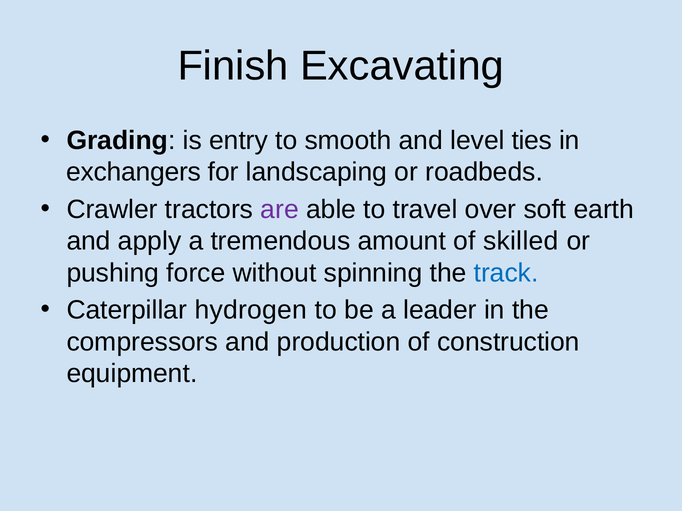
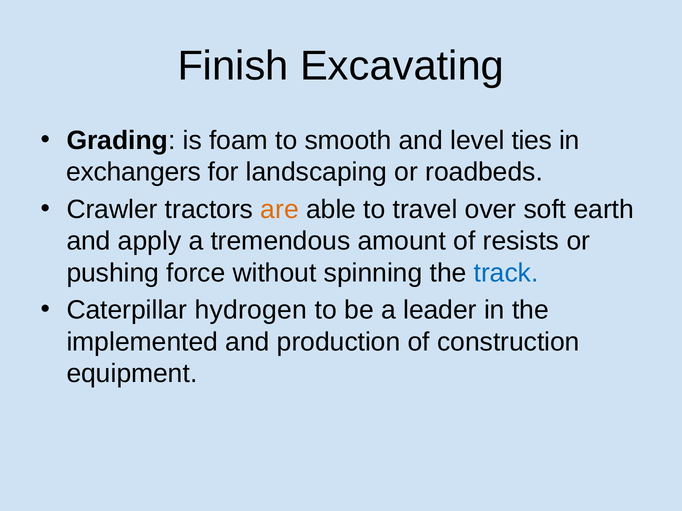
entry: entry -> foam
are colour: purple -> orange
skilled: skilled -> resists
compressors: compressors -> implemented
